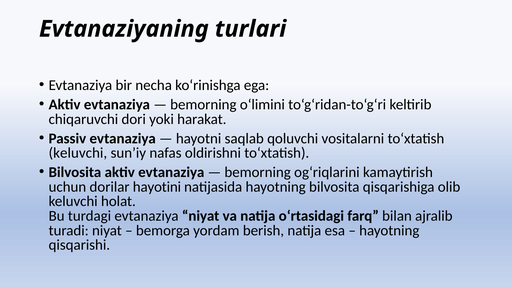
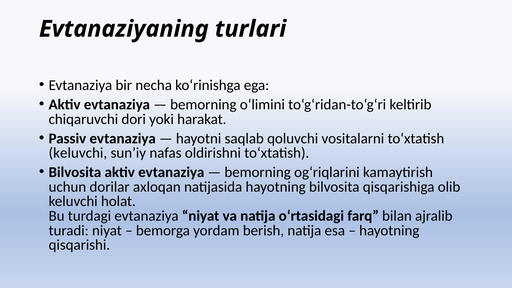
hayotini: hayotini -> axloqan
